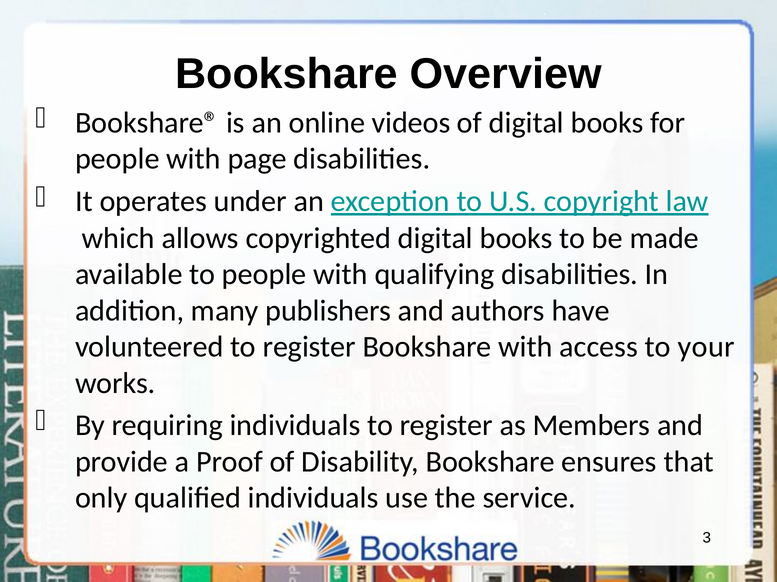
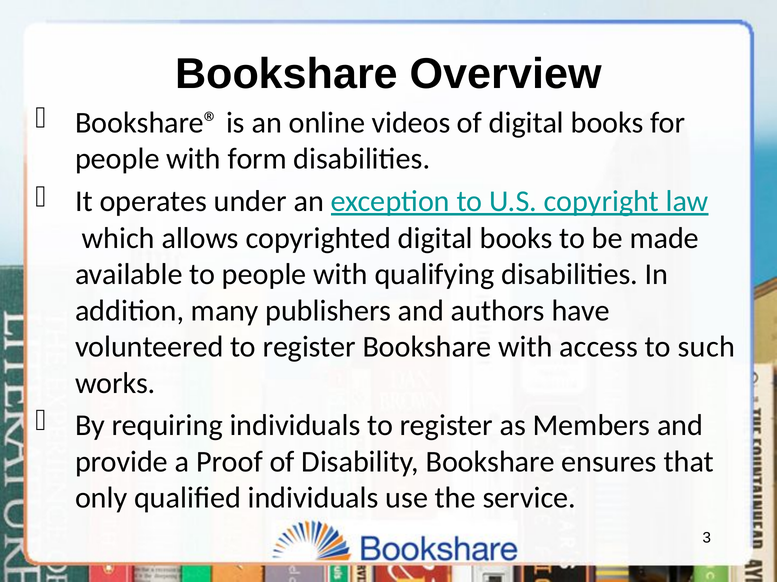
page: page -> form
your: your -> such
